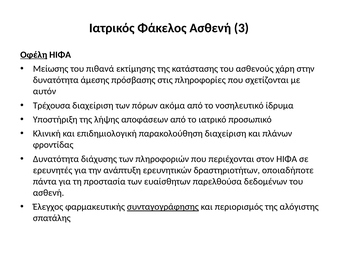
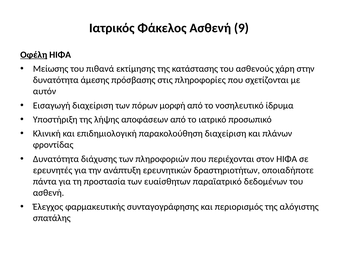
3: 3 -> 9
Τρέχουσα: Τρέχουσα -> Εισαγωγή
ακόμα: ακόμα -> μορφή
παρελθούσα: παρελθούσα -> παραϊατρικό
συνταγογράφησης underline: present -> none
